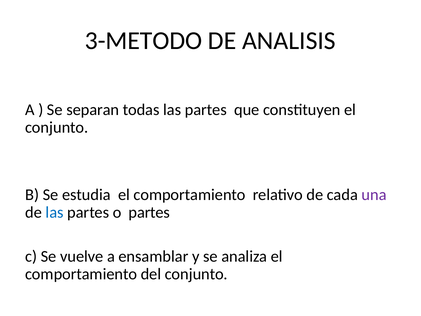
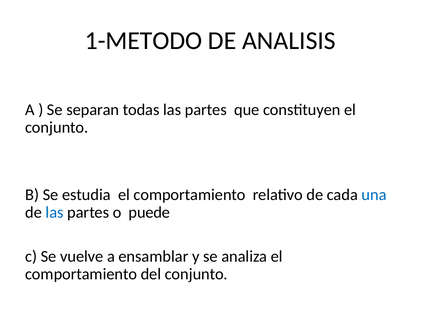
3-METODO: 3-METODO -> 1-METODO
una colour: purple -> blue
o partes: partes -> puede
